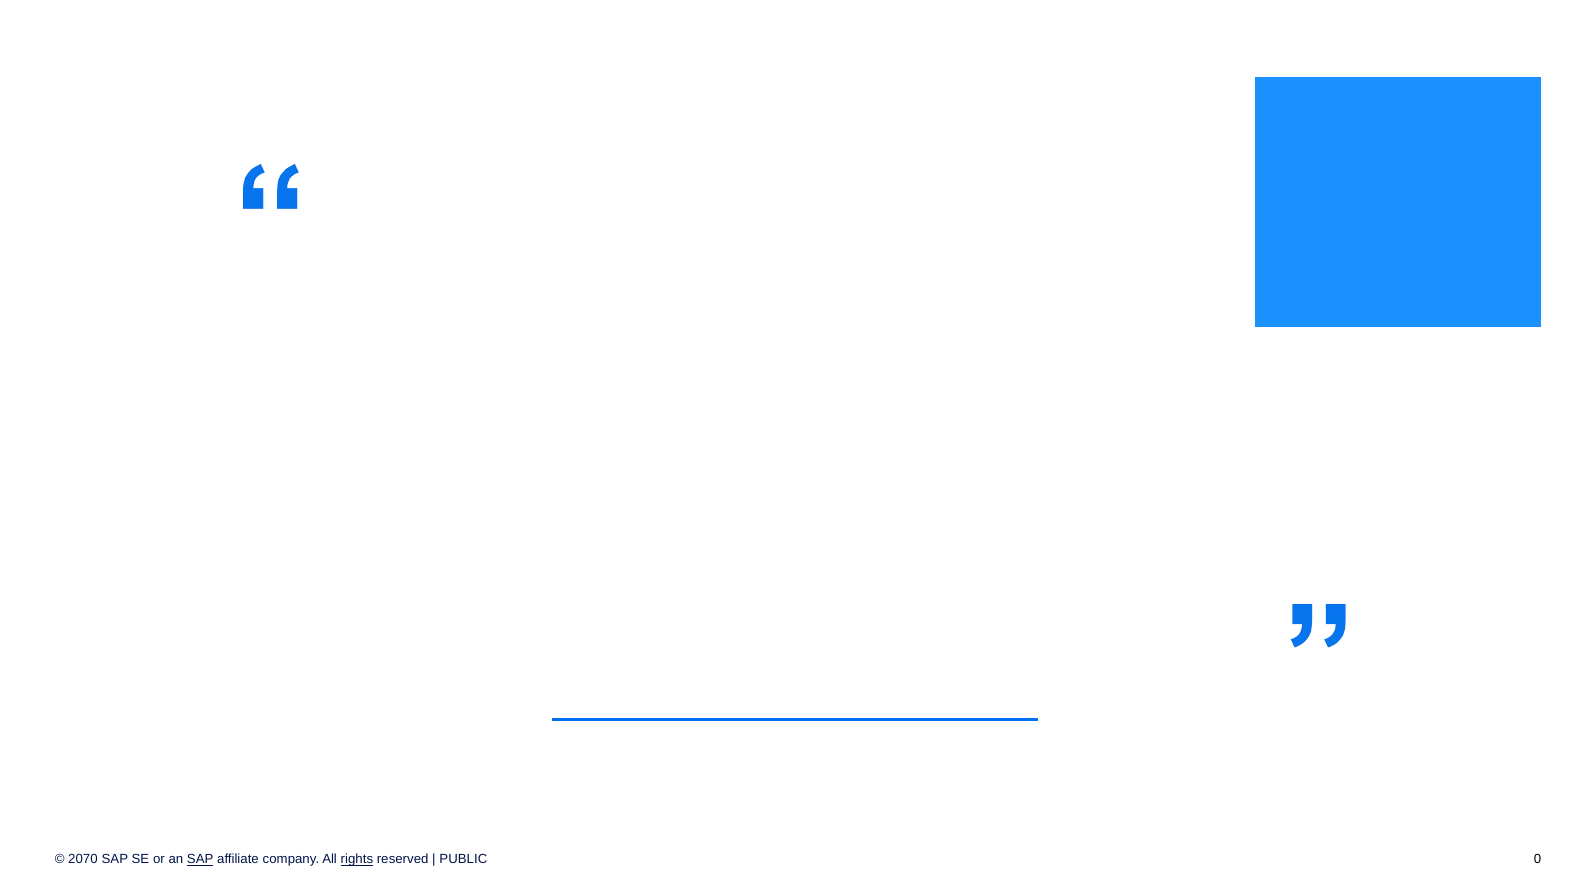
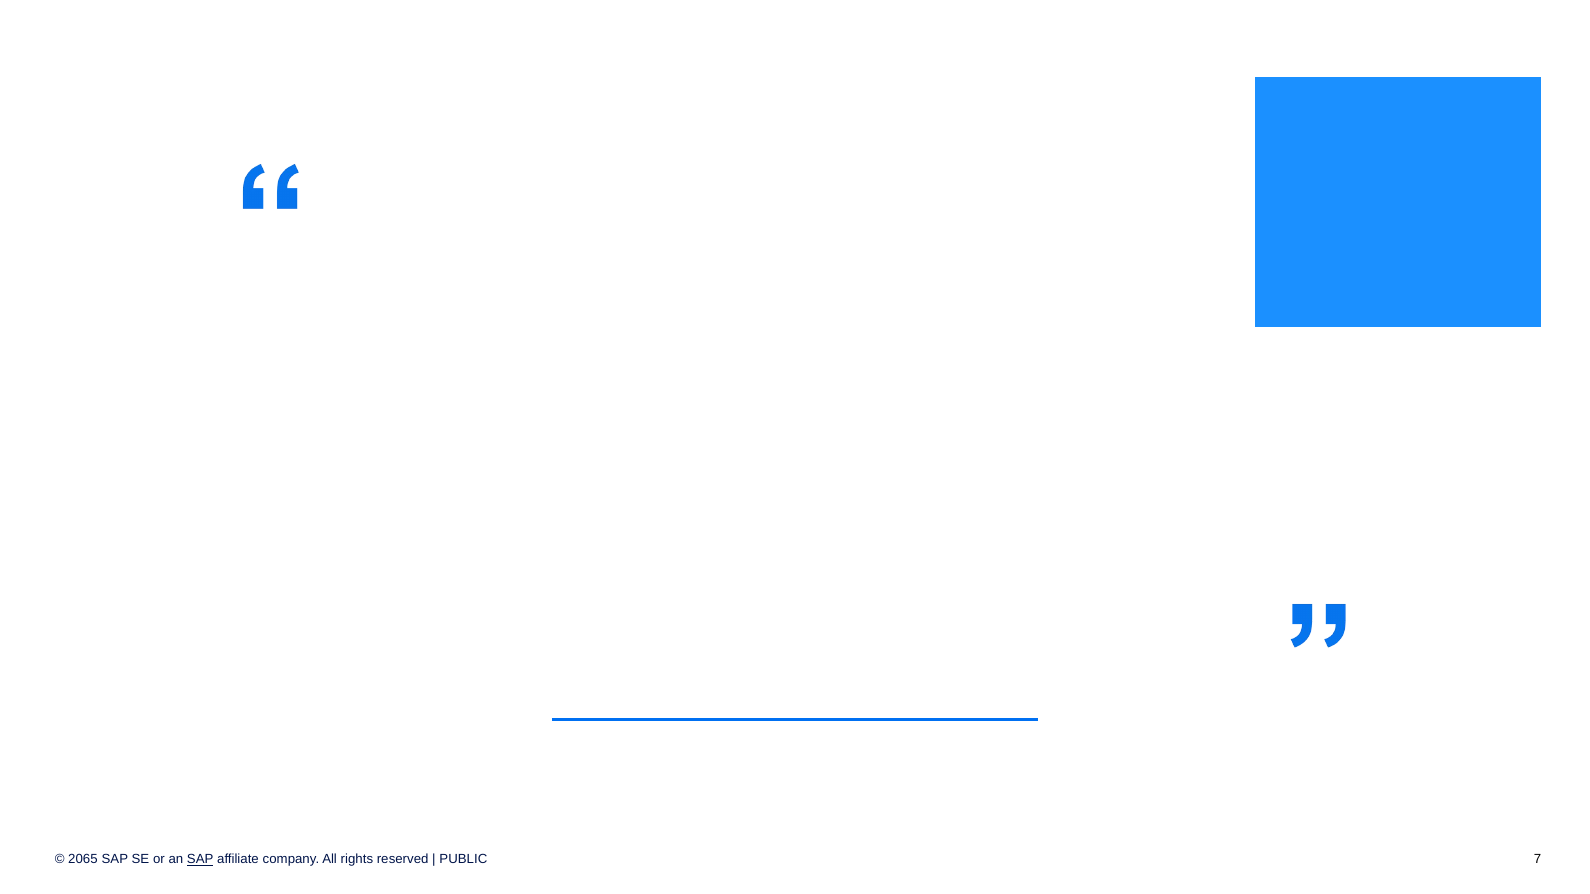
2070: 2070 -> 2065
rights underline: present -> none
0: 0 -> 7
